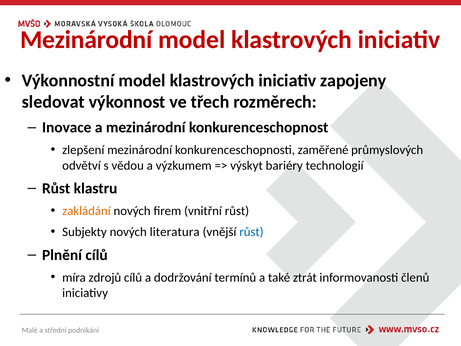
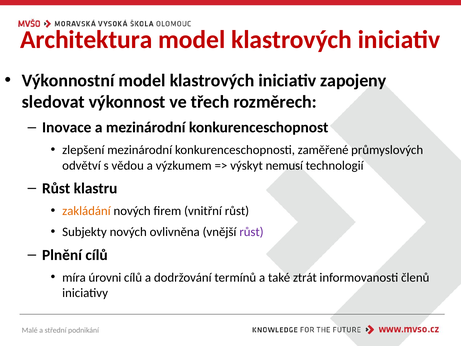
Mezinárodní at (86, 40): Mezinárodní -> Architektura
bariéry: bariéry -> nemusí
literatura: literatura -> ovlivněna
růst at (251, 232) colour: blue -> purple
zdrojů: zdrojů -> úrovni
